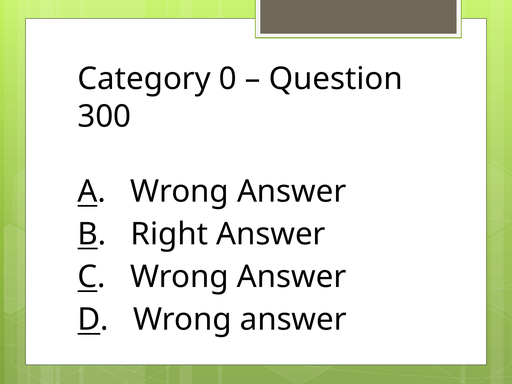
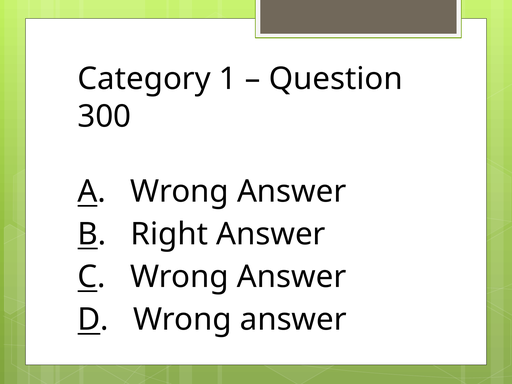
0: 0 -> 1
